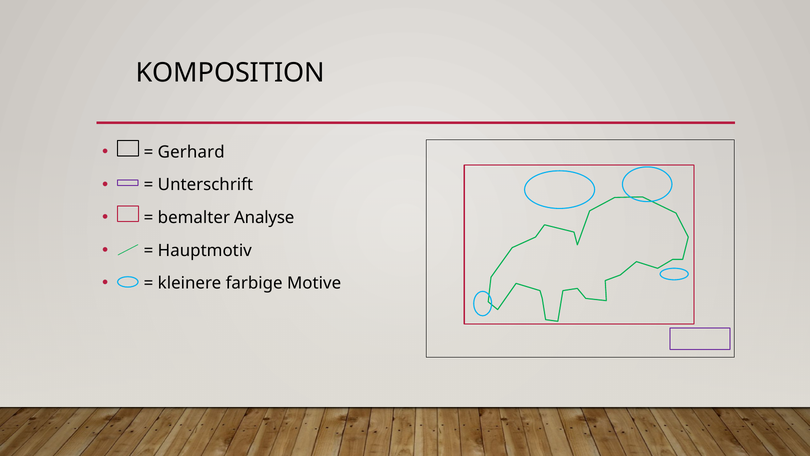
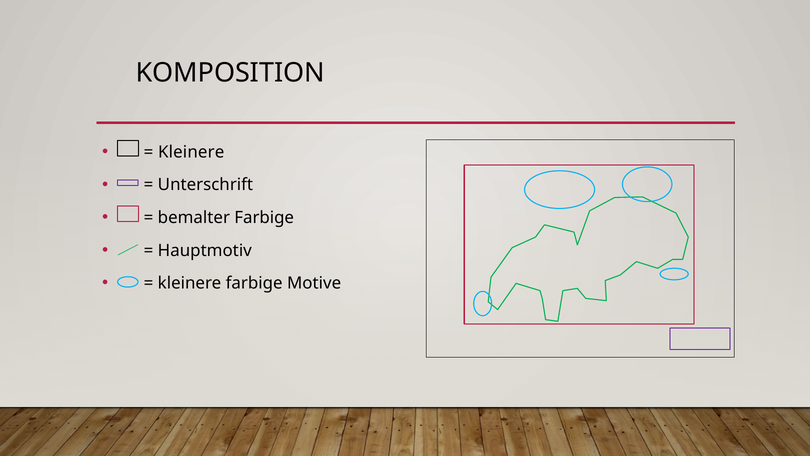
Gerhard at (191, 152): Gerhard -> Kleinere
bemalter Analyse: Analyse -> Farbige
